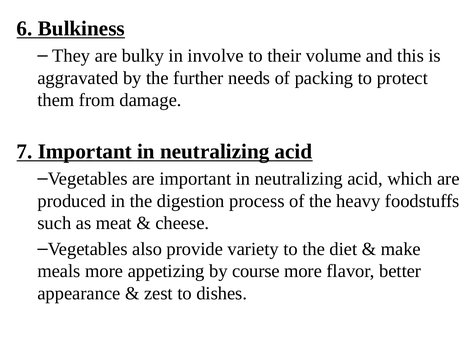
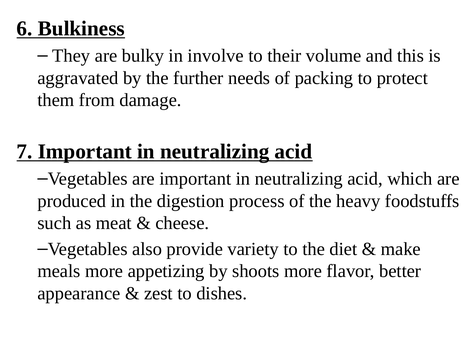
course: course -> shoots
